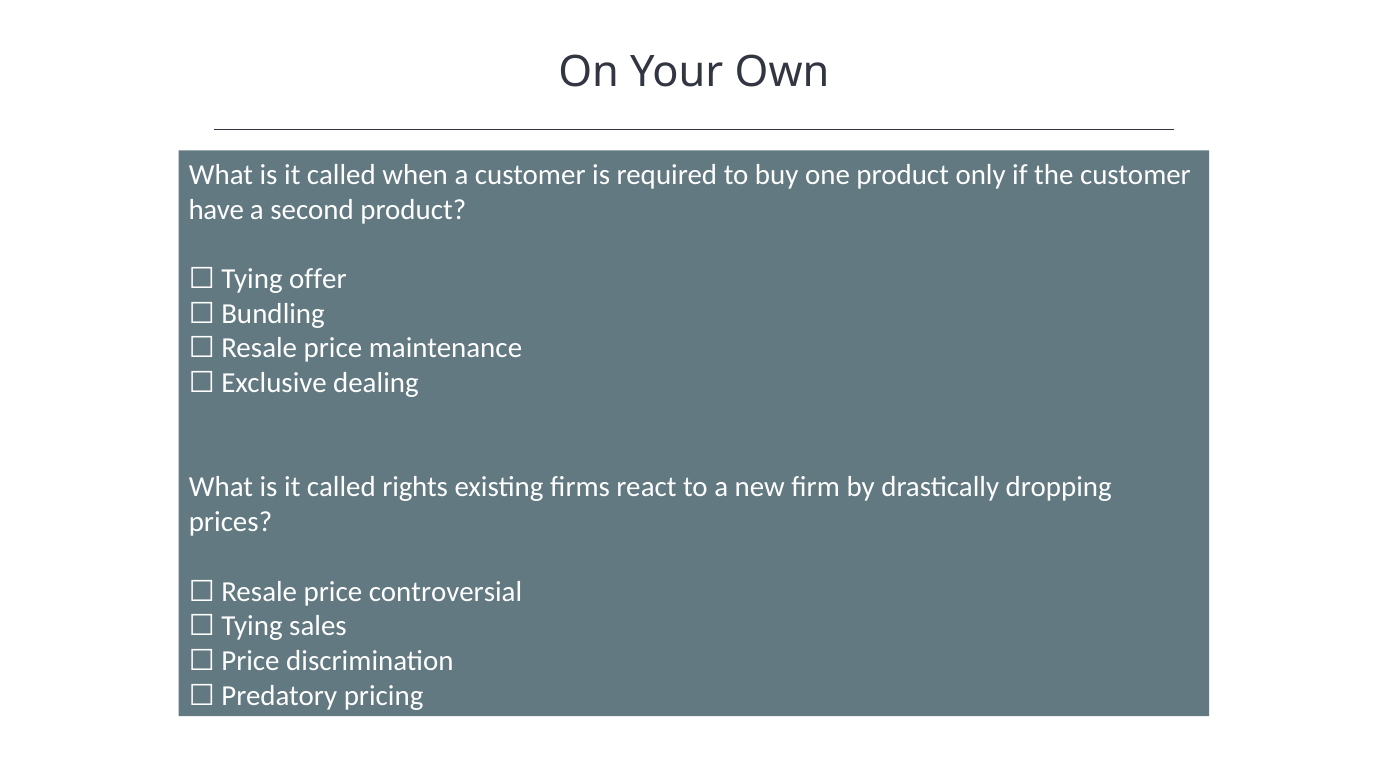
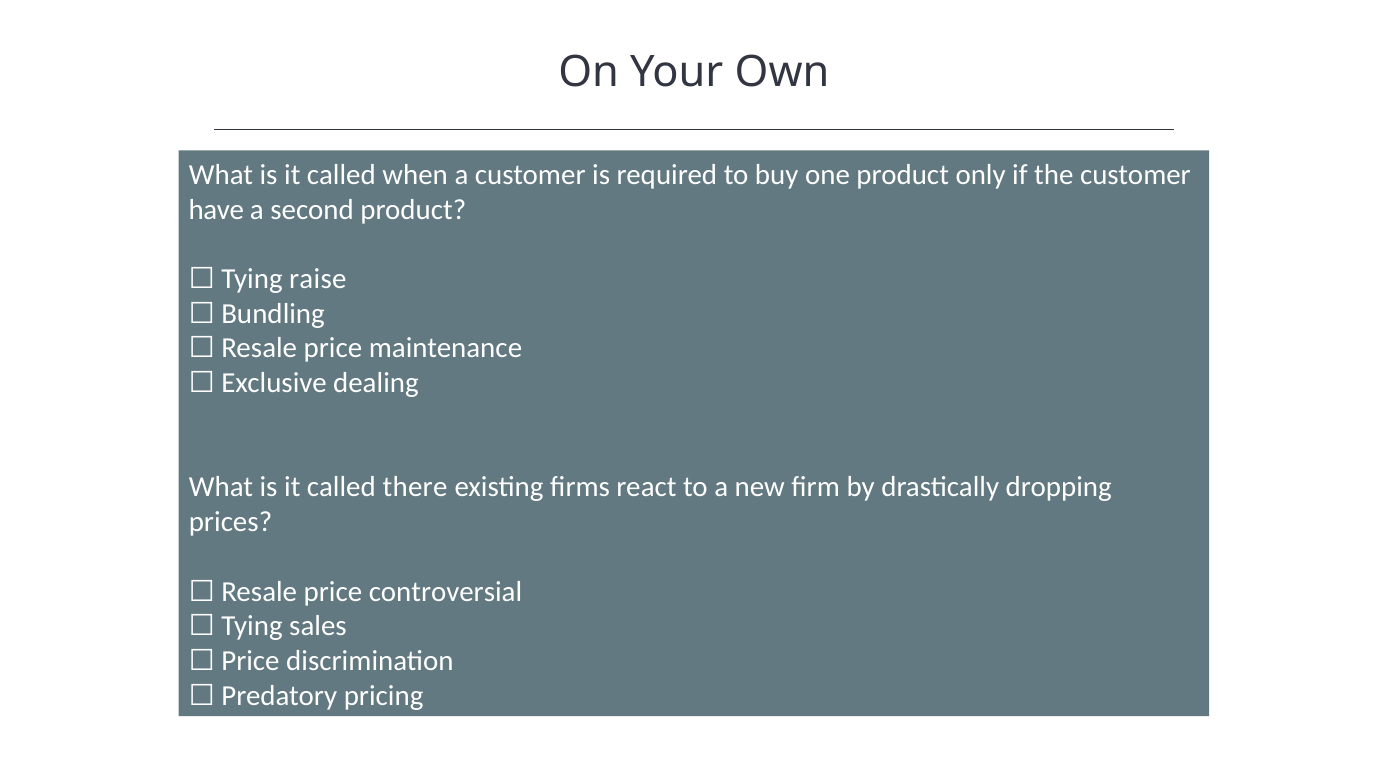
offer: offer -> raise
rights: rights -> there
